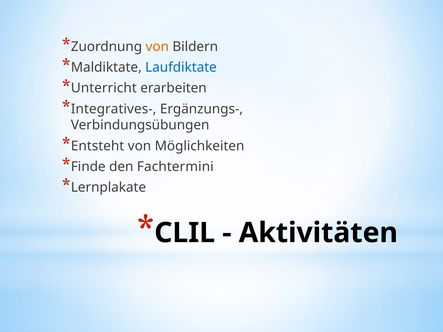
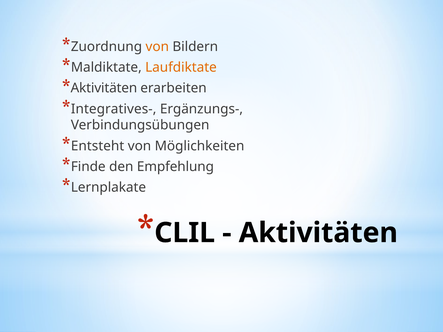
Laufdiktate colour: blue -> orange
Unterricht at (104, 88): Unterricht -> Aktivitäten
Fachtermini: Fachtermini -> Empfehlung
